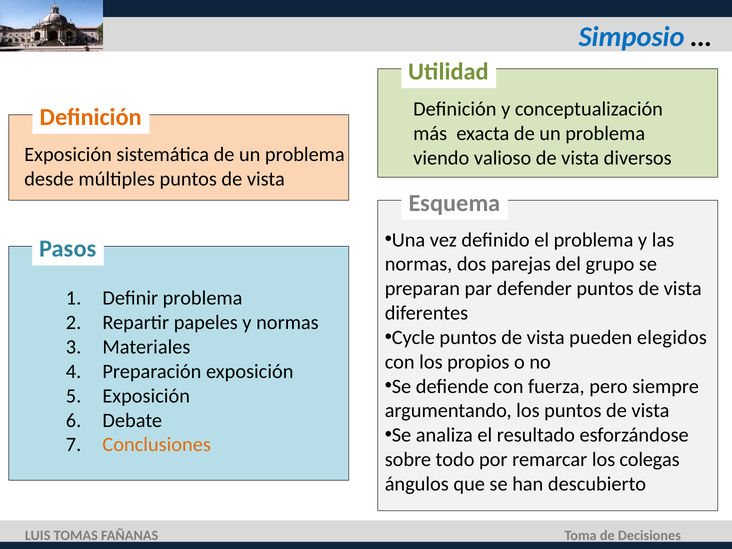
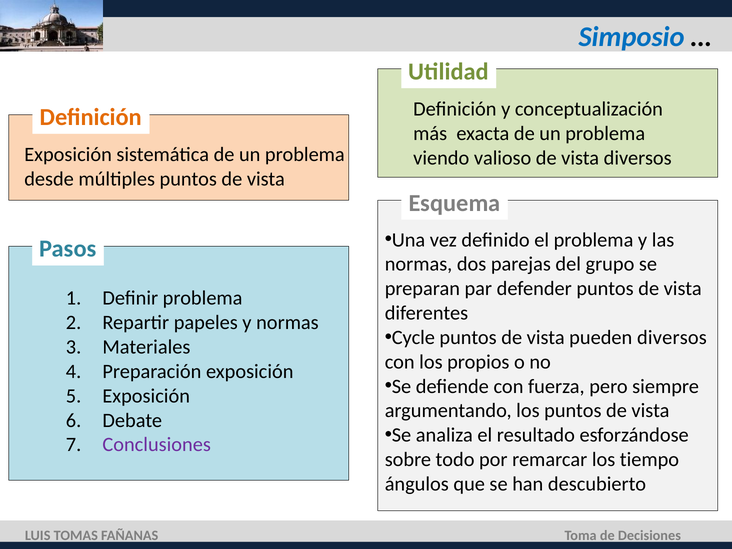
pueden elegidos: elegidos -> diversos
Conclusiones colour: orange -> purple
colegas: colegas -> tiempo
